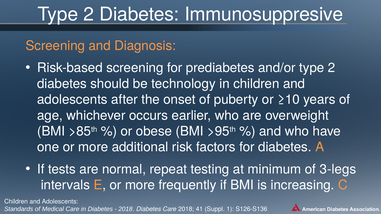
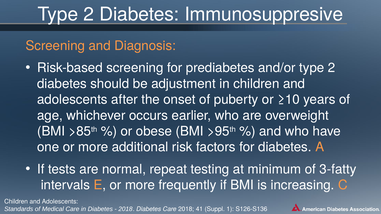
technology: technology -> adjustment
3-legs: 3-legs -> 3-fatty
